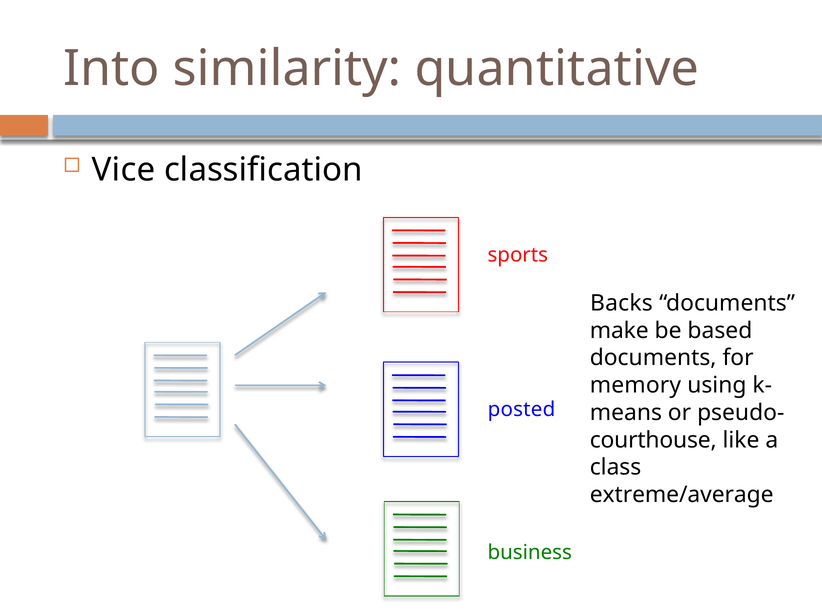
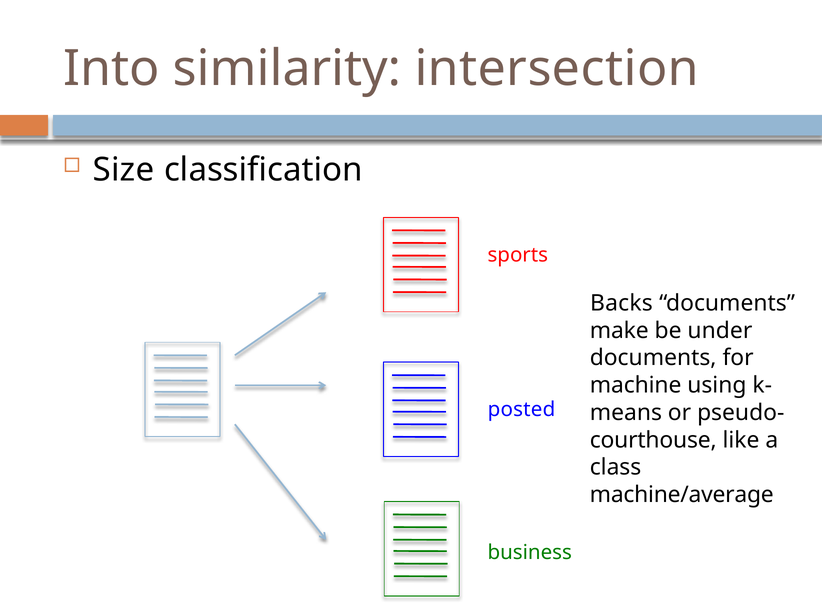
quantitative: quantitative -> intersection
Vice: Vice -> Size
based: based -> under
memory: memory -> machine
extreme/average: extreme/average -> machine/average
